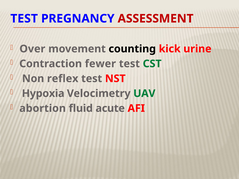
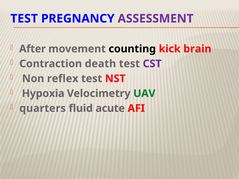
ASSESSMENT colour: red -> purple
Over: Over -> After
urine: urine -> brain
fewer: fewer -> death
CST colour: green -> purple
abortion: abortion -> quarters
